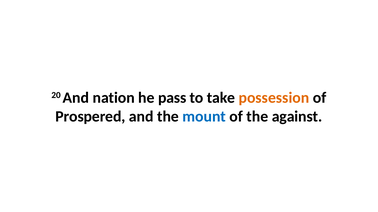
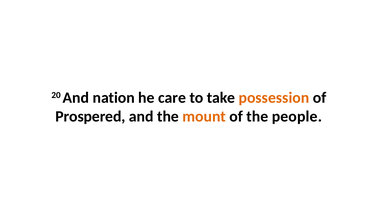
pass: pass -> care
mount colour: blue -> orange
against: against -> people
